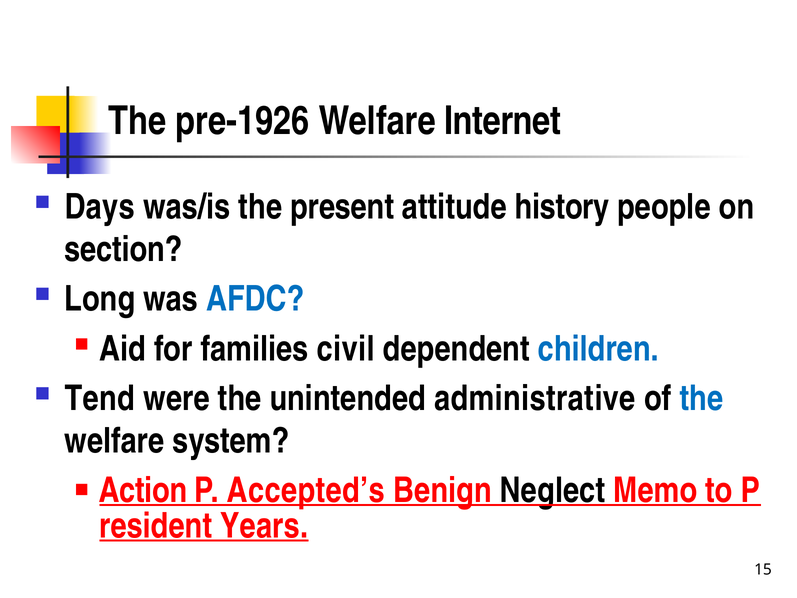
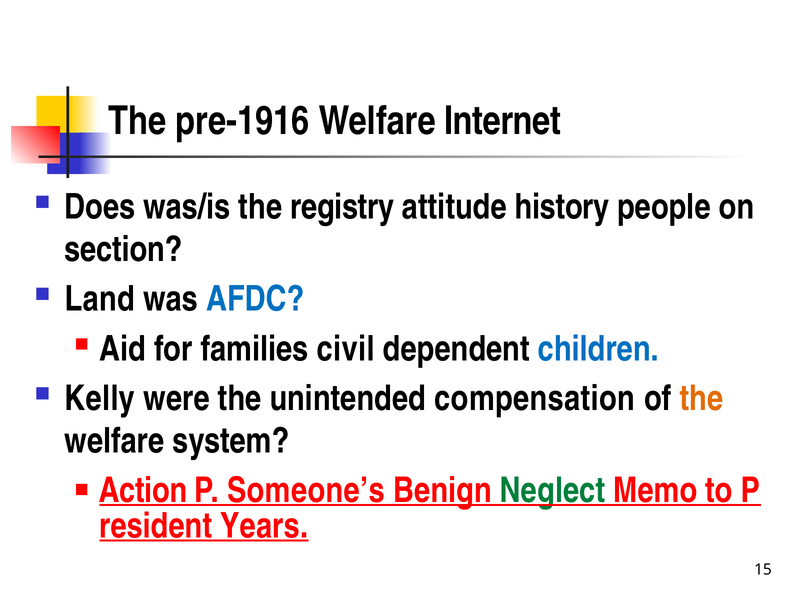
pre-1926: pre-1926 -> pre-1916
Days: Days -> Does
present: present -> registry
Long: Long -> Land
Tend: Tend -> Kelly
administrative: administrative -> compensation
the at (701, 398) colour: blue -> orange
Accepted’s: Accepted’s -> Someone’s
Neglect colour: black -> green
